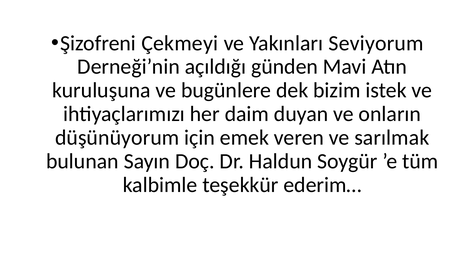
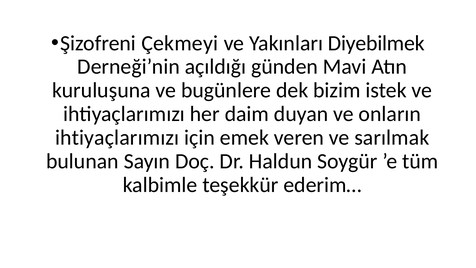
Seviyorum: Seviyorum -> Diyebilmek
düşünüyorum at (117, 138): düşünüyorum -> ihtiyaçlarımızı
